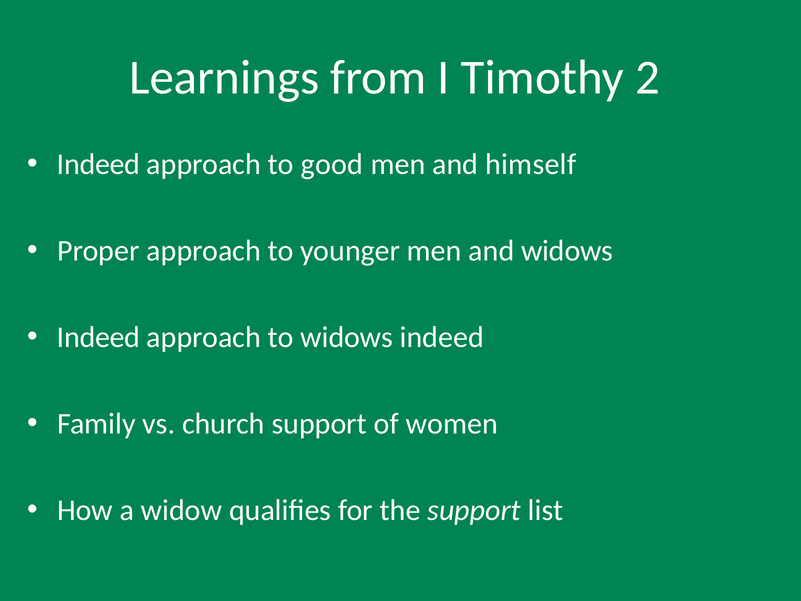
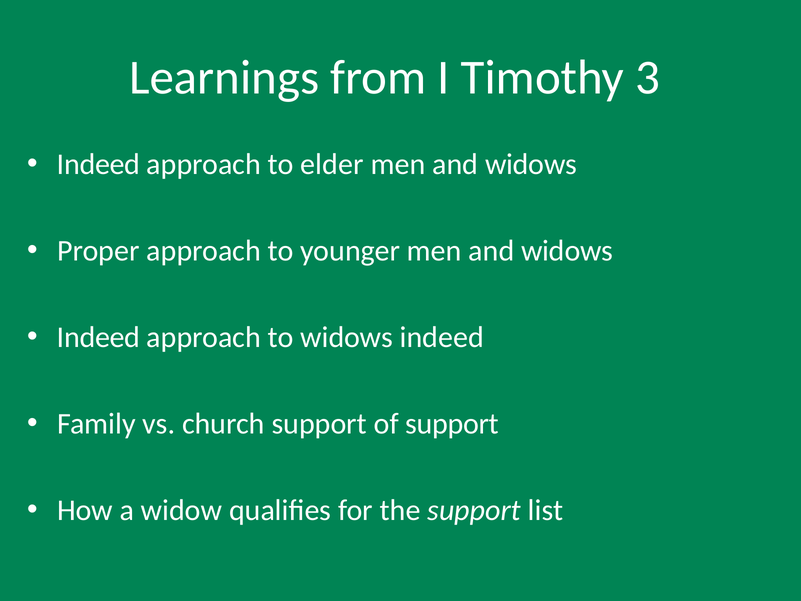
2: 2 -> 3
good: good -> elder
himself at (531, 164): himself -> widows
of women: women -> support
